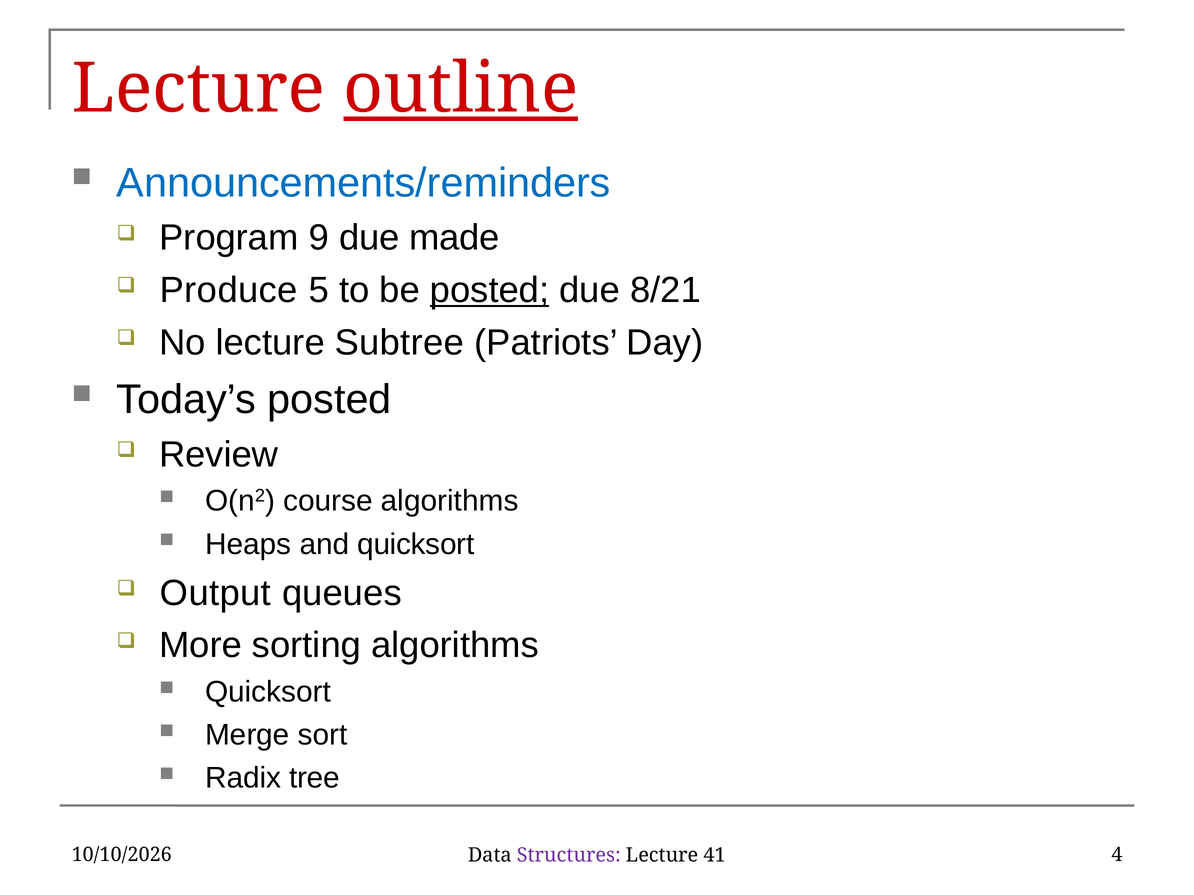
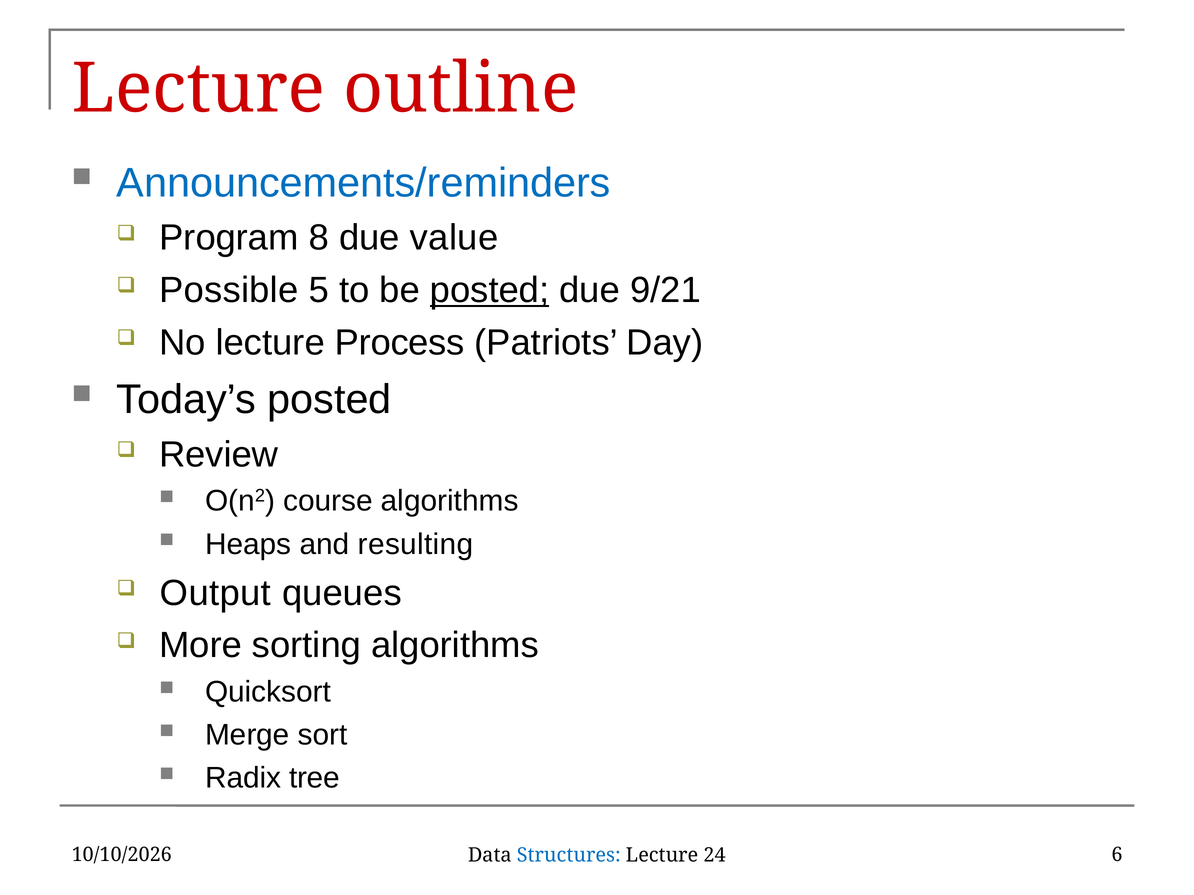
outline underline: present -> none
9: 9 -> 8
made: made -> value
Produce: Produce -> Possible
8/21: 8/21 -> 9/21
Subtree: Subtree -> Process
and quicksort: quicksort -> resulting
4: 4 -> 6
Structures colour: purple -> blue
41: 41 -> 24
